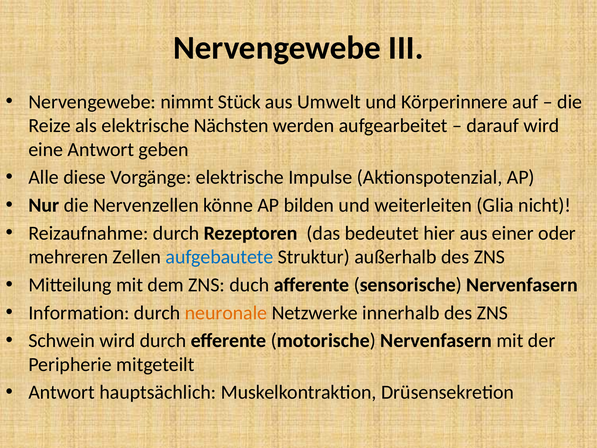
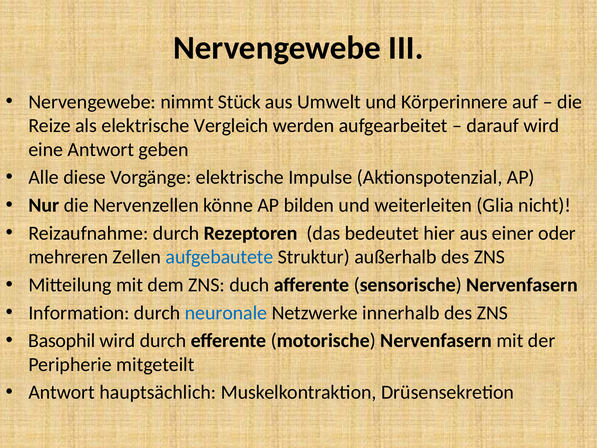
Nächsten: Nächsten -> Vergleich
neuronale colour: orange -> blue
Schwein: Schwein -> Basophil
